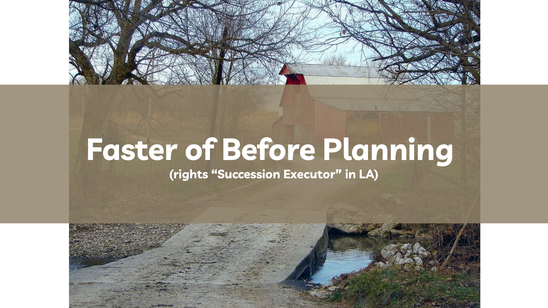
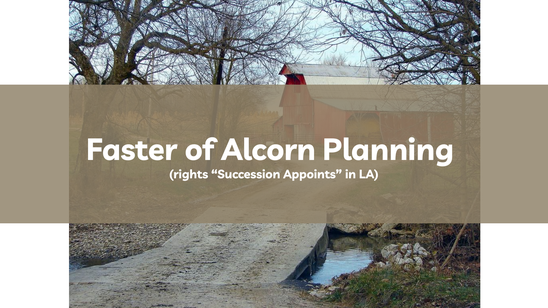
Before: Before -> Alcorn
Executor: Executor -> Appoints
